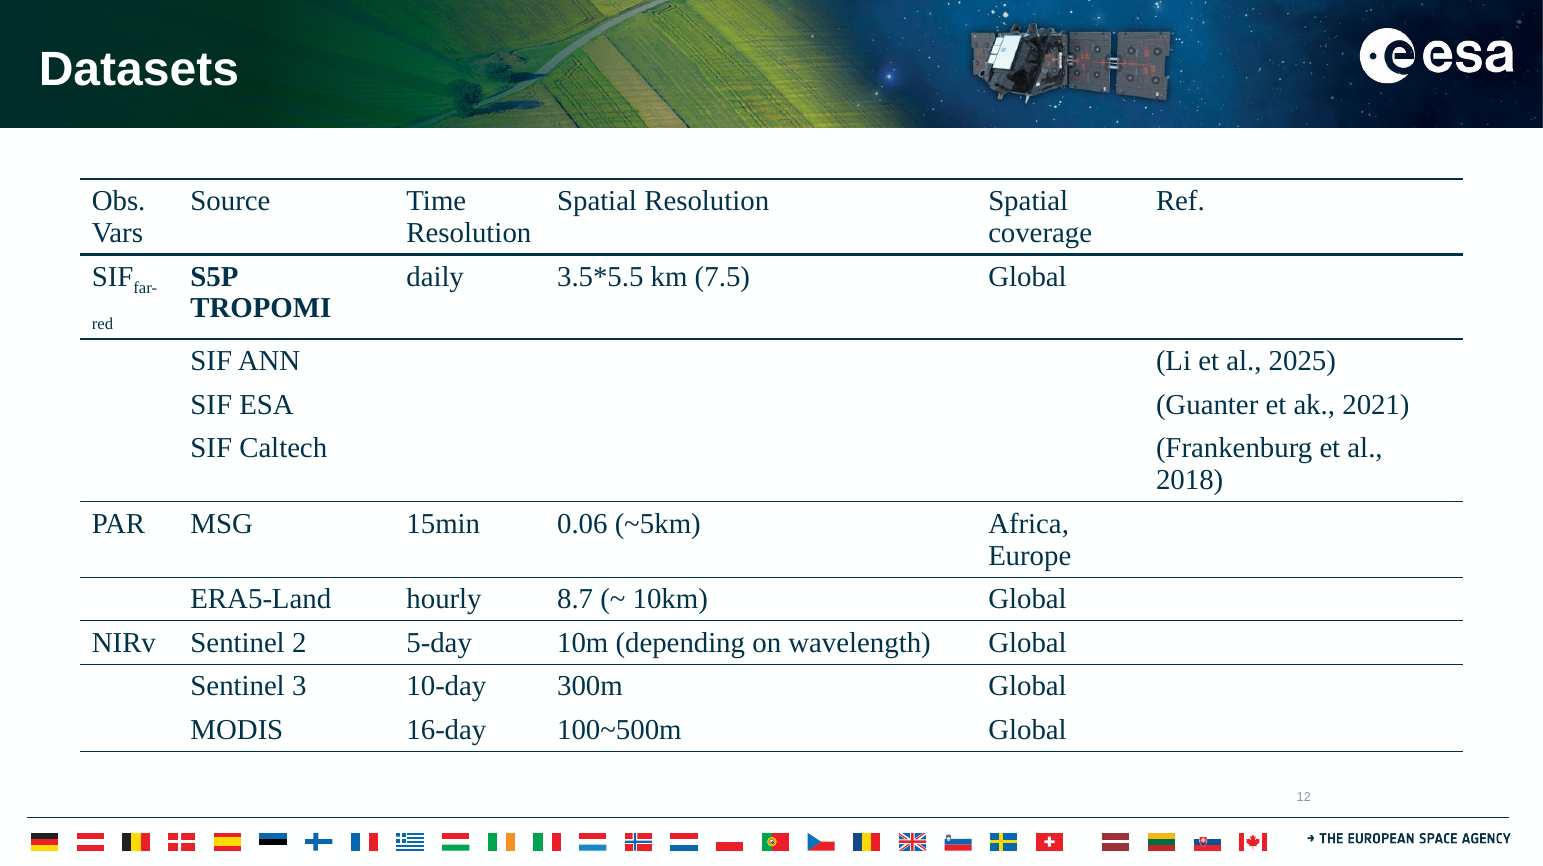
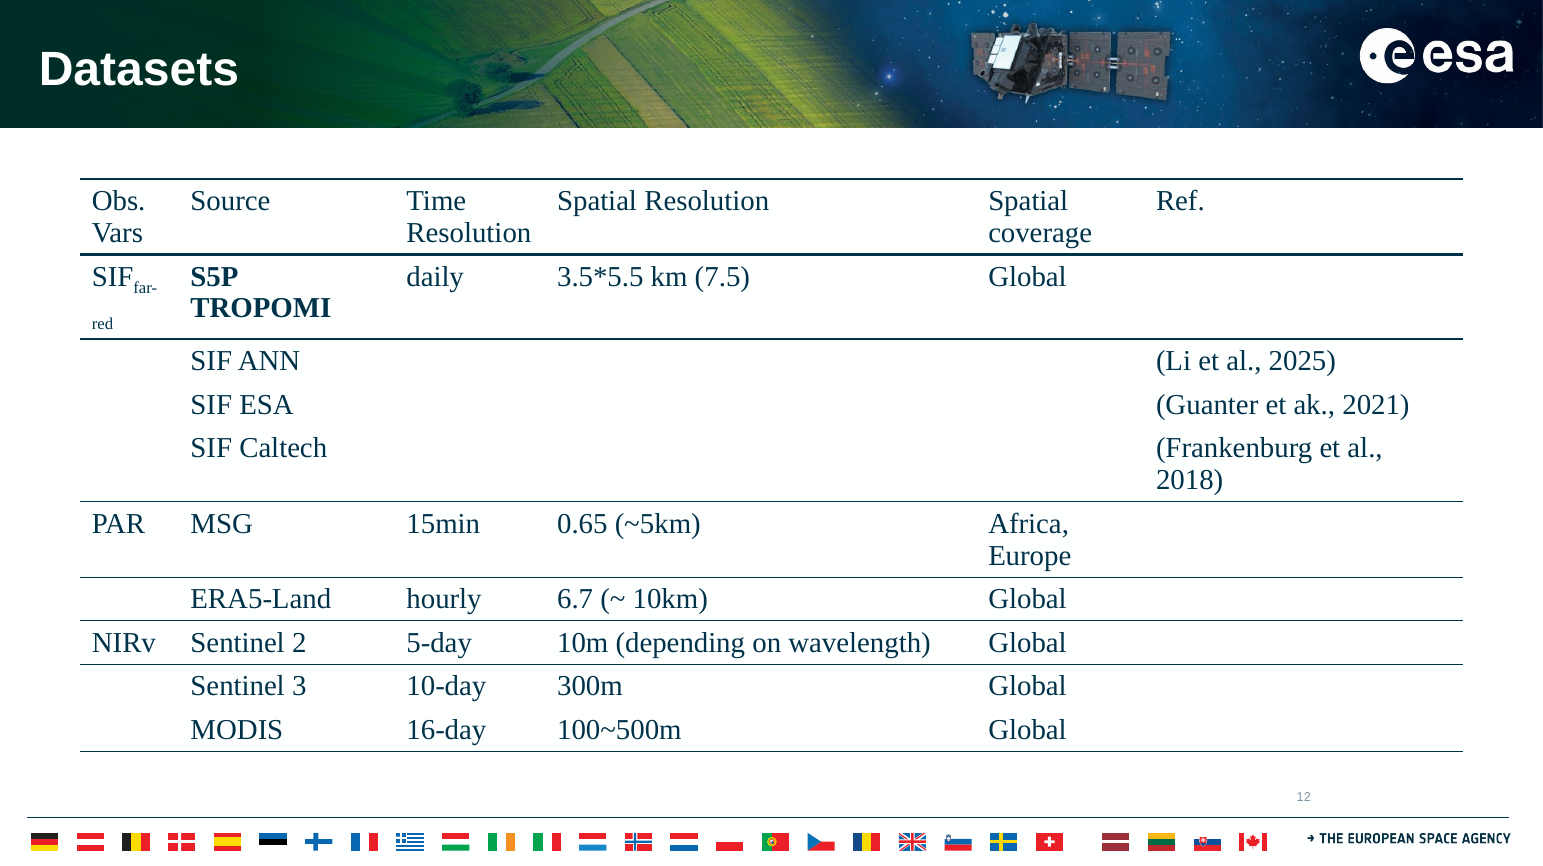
0.06: 0.06 -> 0.65
8.7: 8.7 -> 6.7
